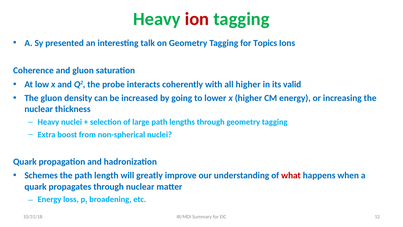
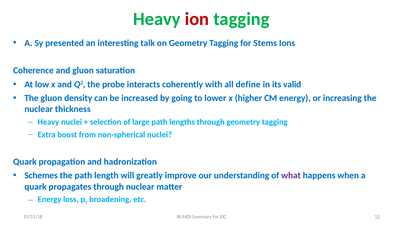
Topics: Topics -> Stems
all higher: higher -> define
what colour: red -> purple
